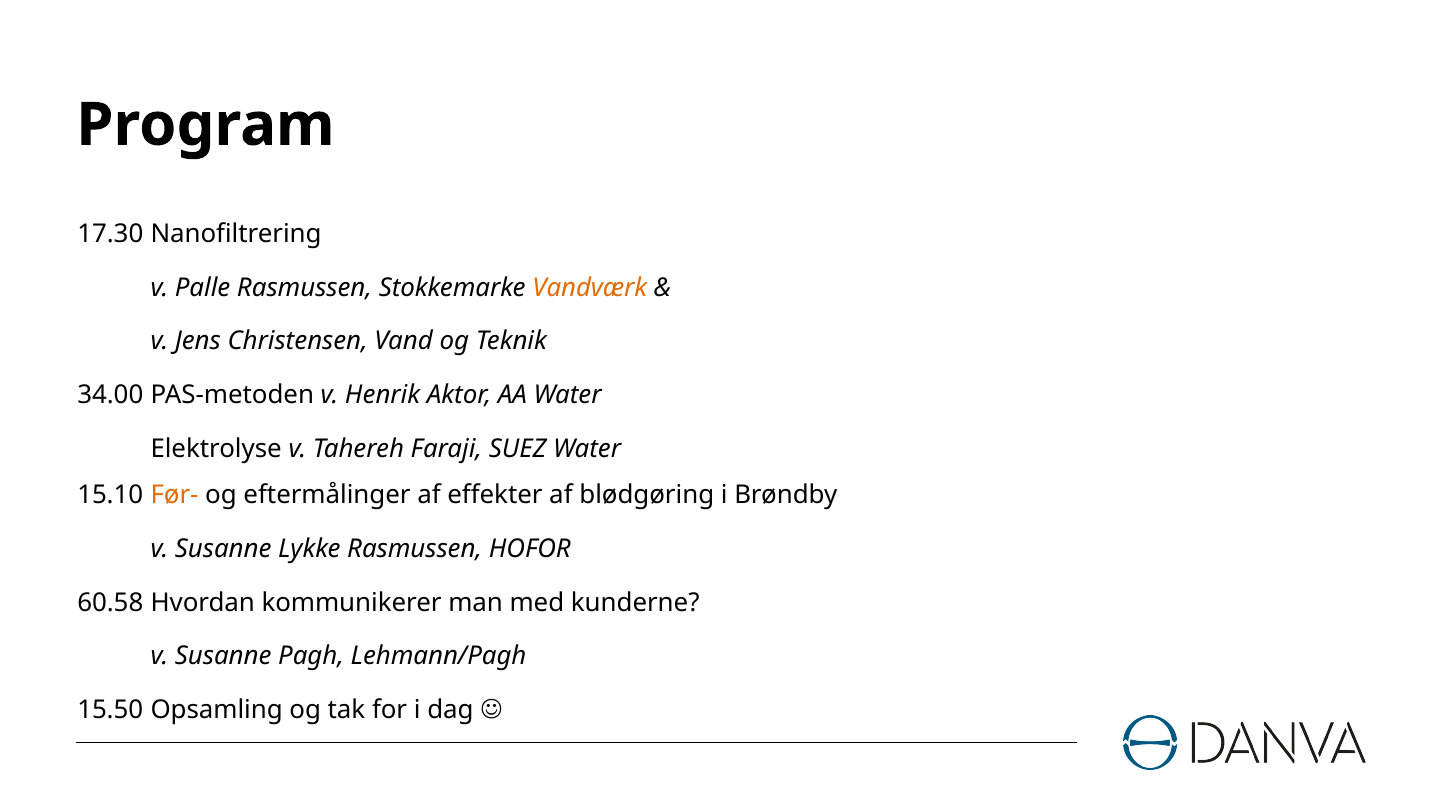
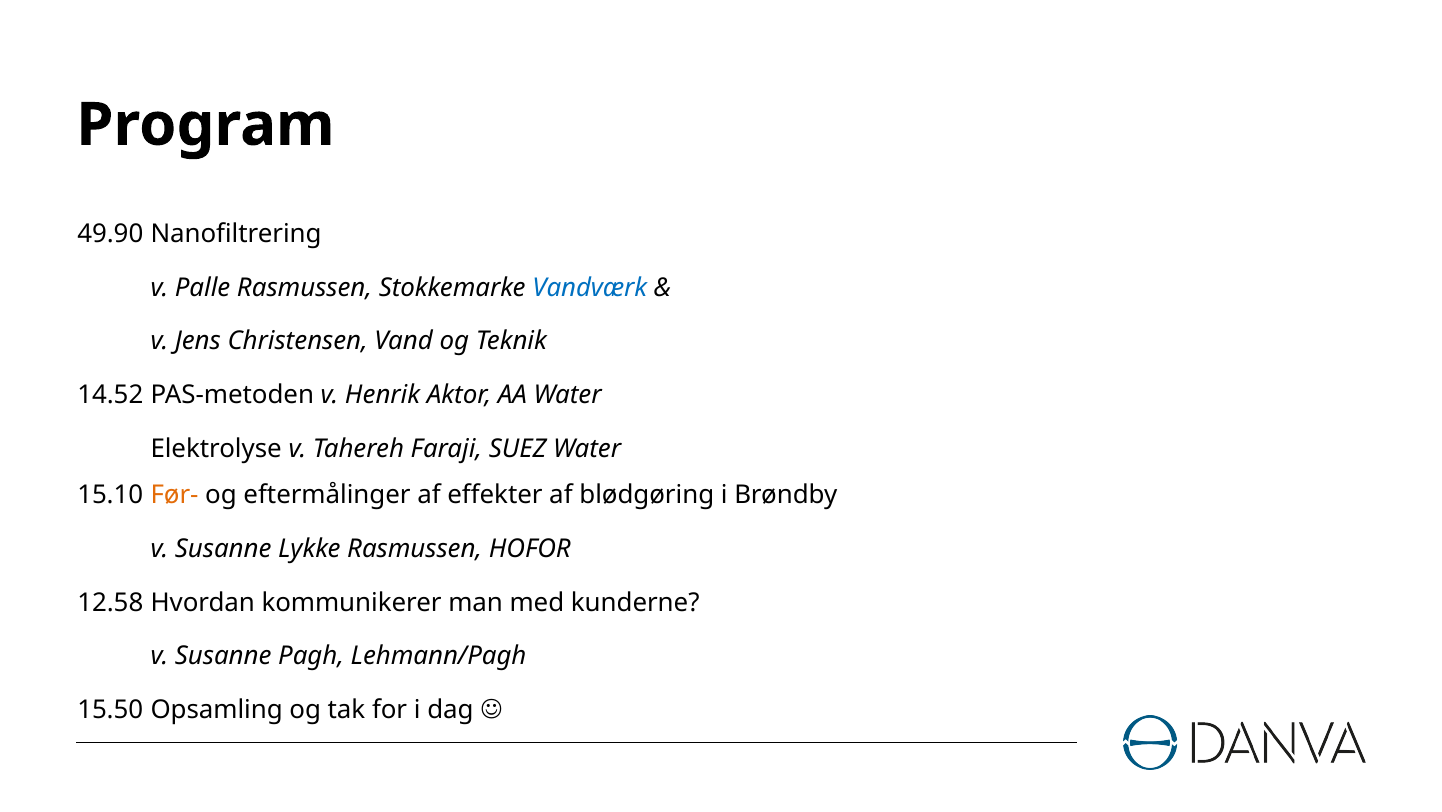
17.30: 17.30 -> 49.90
Vandværk colour: orange -> blue
34.00: 34.00 -> 14.52
60.58: 60.58 -> 12.58
